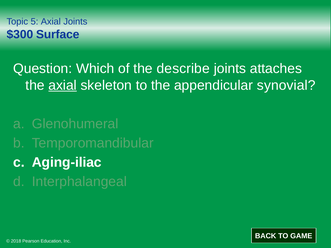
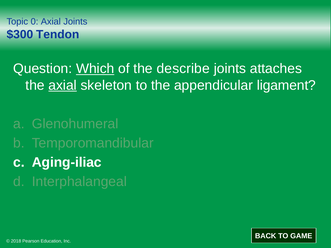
5: 5 -> 0
Surface: Surface -> Tendon
Which underline: none -> present
synovial: synovial -> ligament
